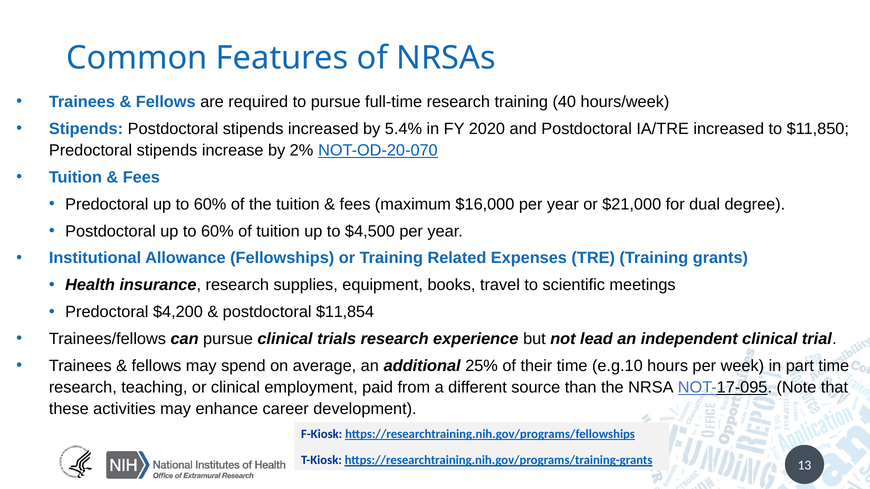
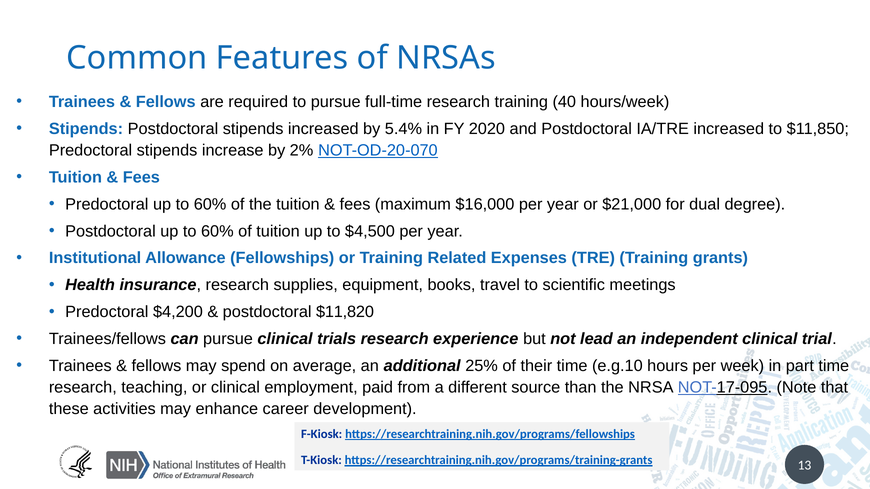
$11,854: $11,854 -> $11,820
